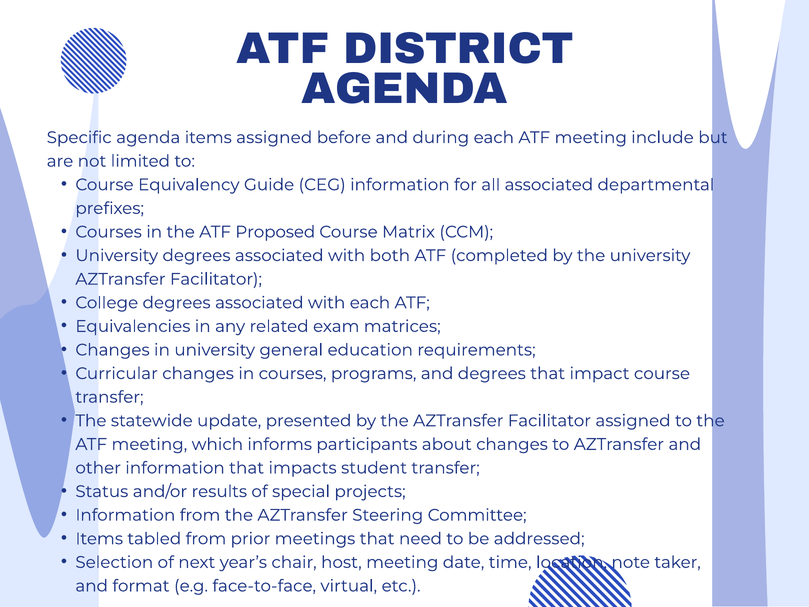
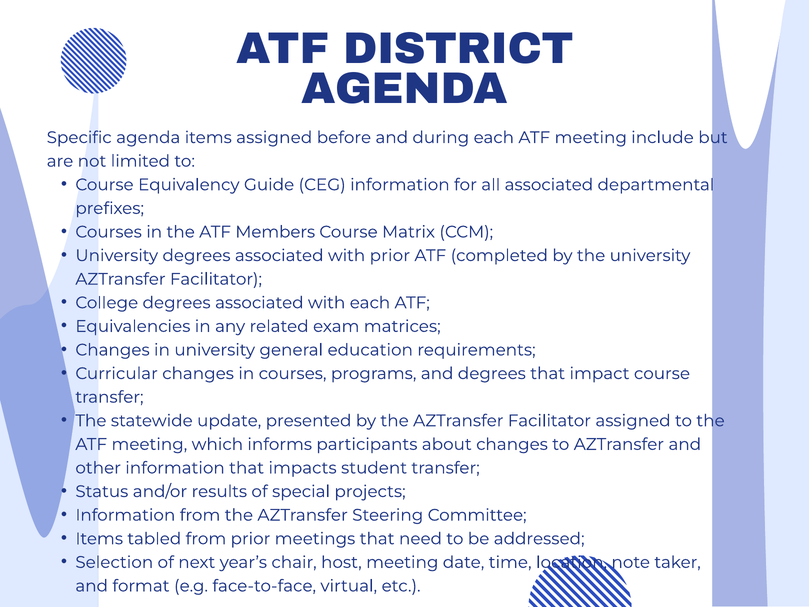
Proposed: Proposed -> Members
with both: both -> prior
